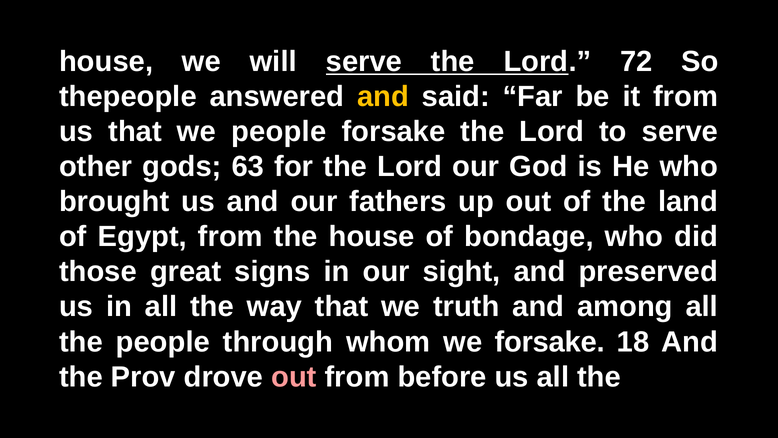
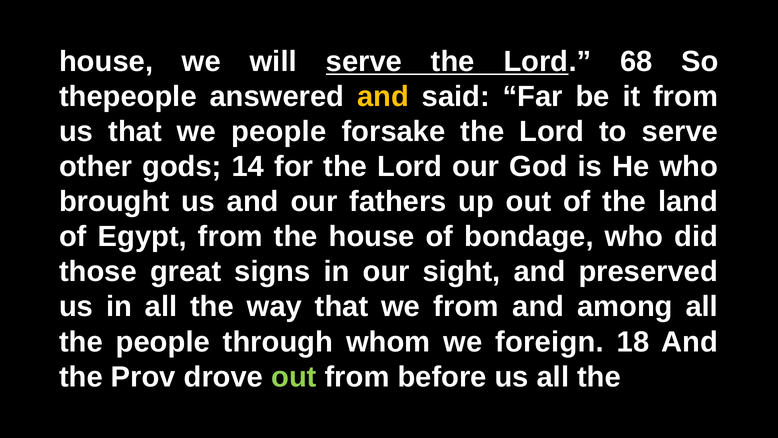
72: 72 -> 68
63: 63 -> 14
we truth: truth -> from
we forsake: forsake -> foreign
out at (294, 377) colour: pink -> light green
